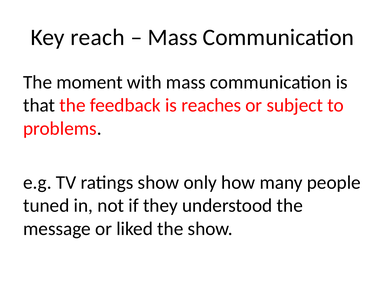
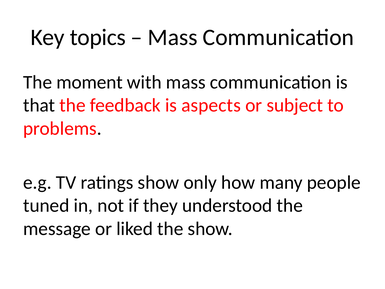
reach: reach -> topics
reaches: reaches -> aspects
